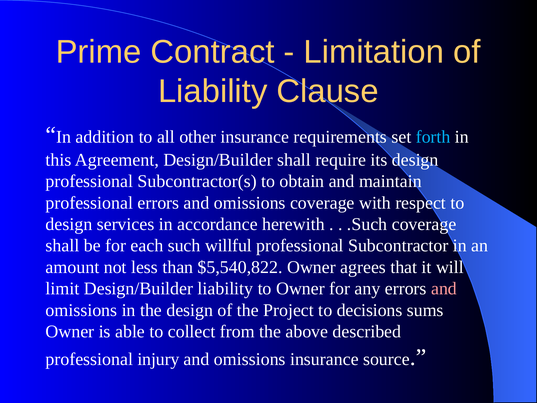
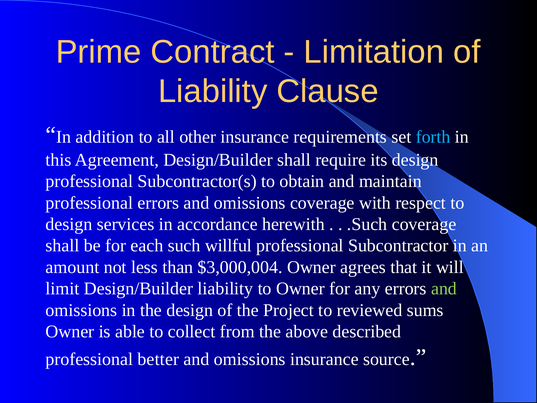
$5,540,822: $5,540,822 -> $3,000,004
and at (444, 289) colour: pink -> light green
decisions: decisions -> reviewed
injury: injury -> better
